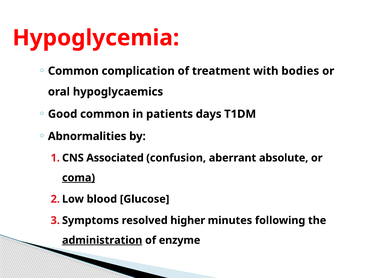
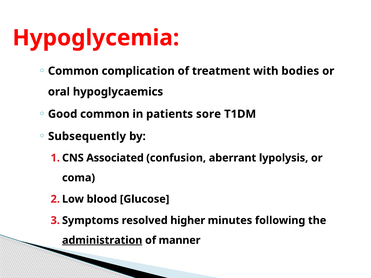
days: days -> sore
Abnormalities: Abnormalities -> Subsequently
absolute: absolute -> lypolysis
coma underline: present -> none
enzyme: enzyme -> manner
